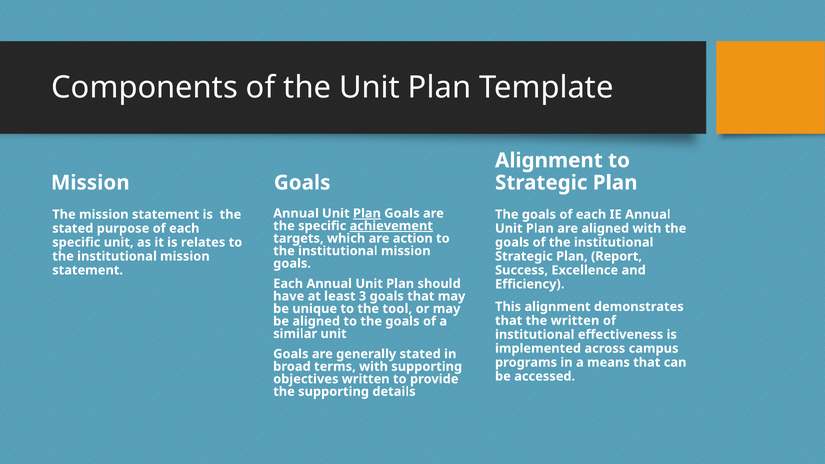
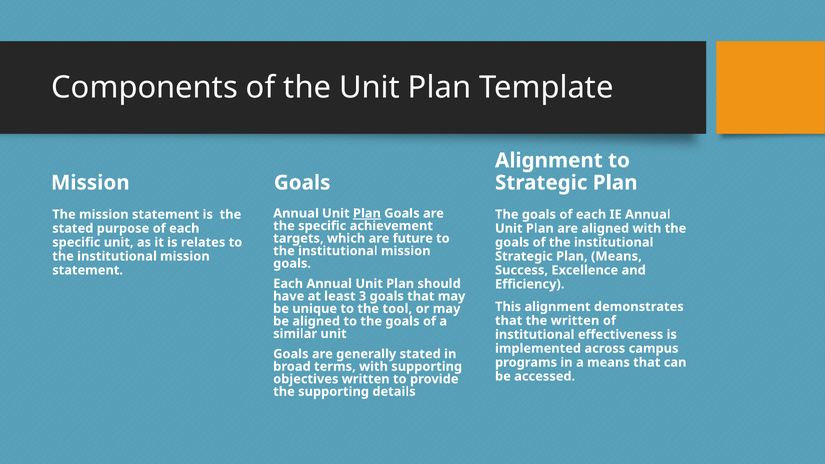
achievement underline: present -> none
action: action -> future
Plan Report: Report -> Means
